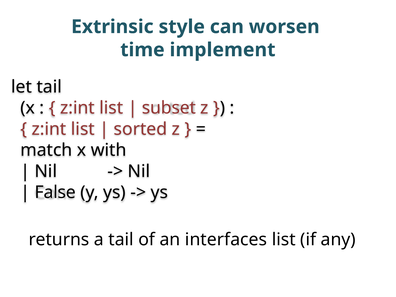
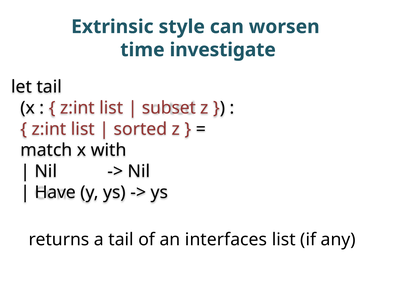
implement: implement -> investigate
False: False -> Have
